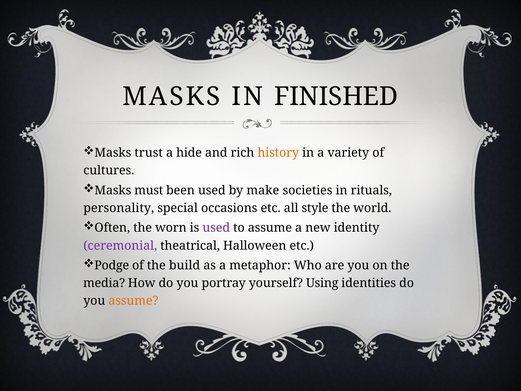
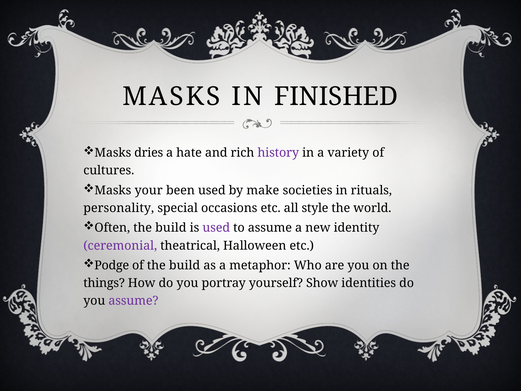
trust: trust -> dries
hide: hide -> hate
history colour: orange -> purple
must: must -> your
Often the worn: worn -> build
media: media -> things
Using: Using -> Show
assume at (133, 301) colour: orange -> purple
